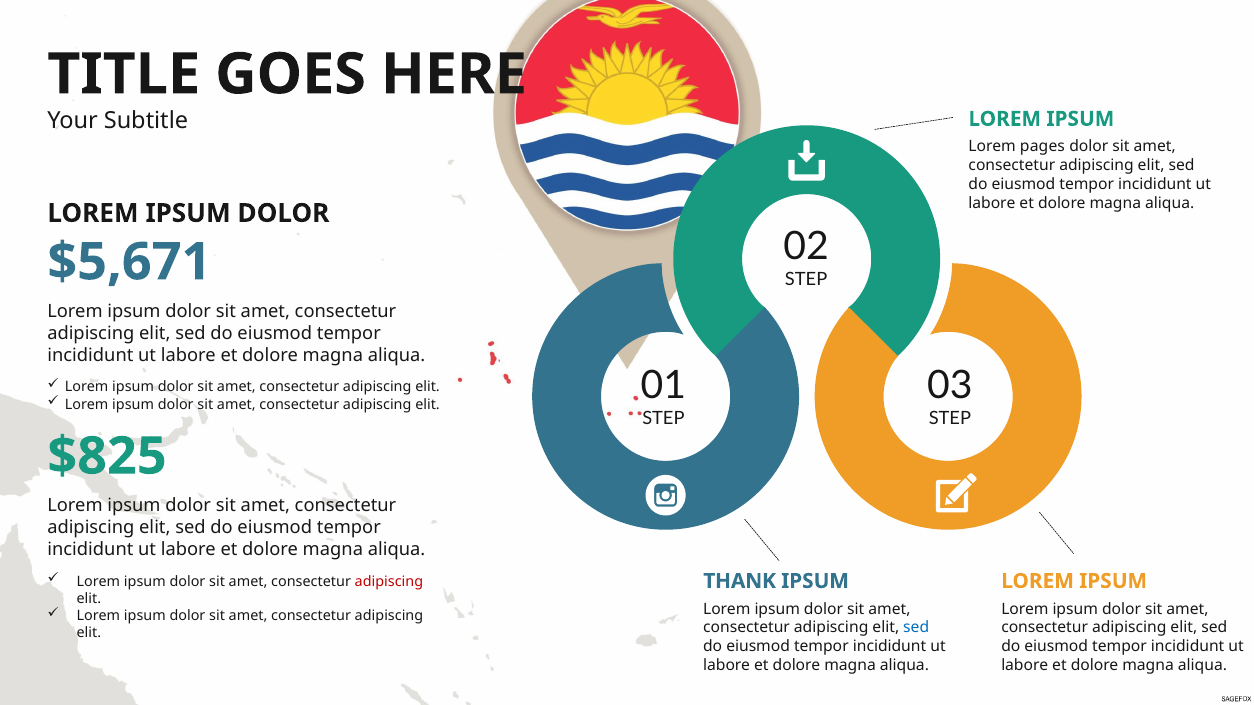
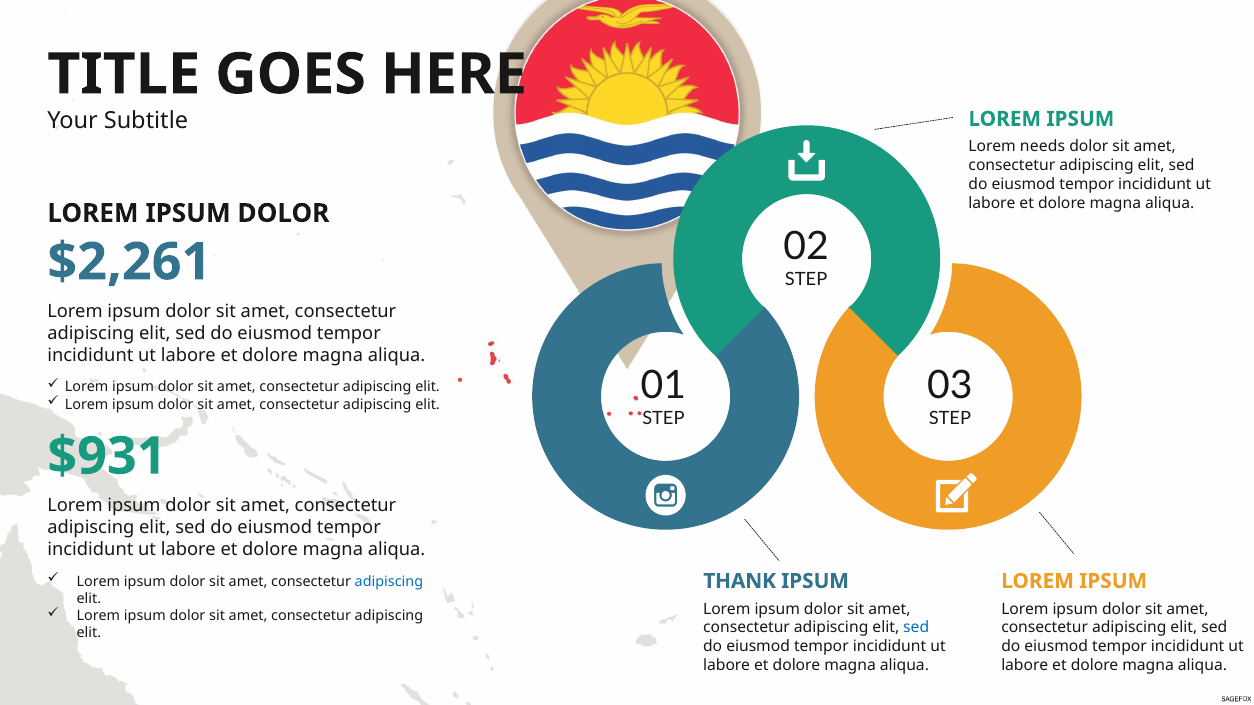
pages: pages -> needs
$5,671: $5,671 -> $2,261
$825: $825 -> $931
adipiscing at (389, 582) colour: red -> blue
